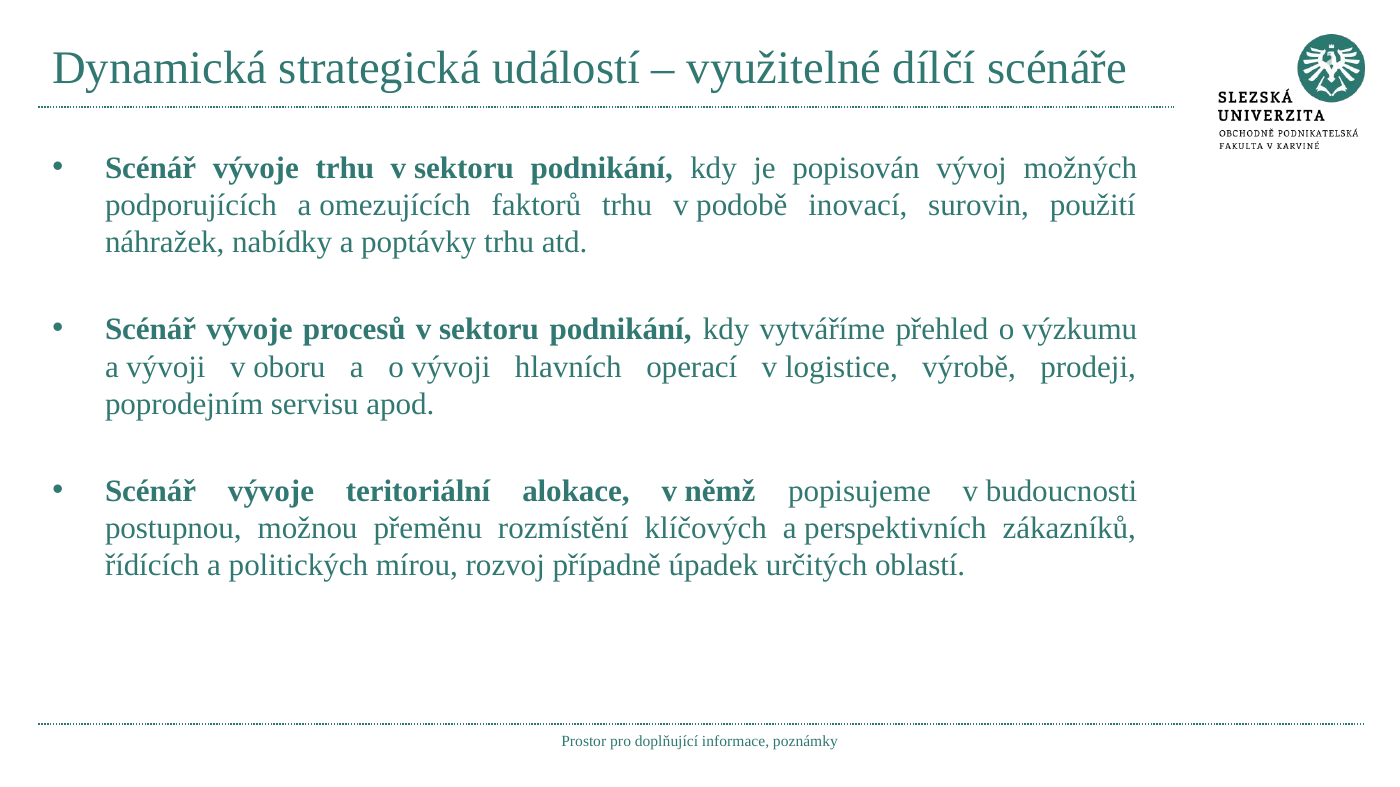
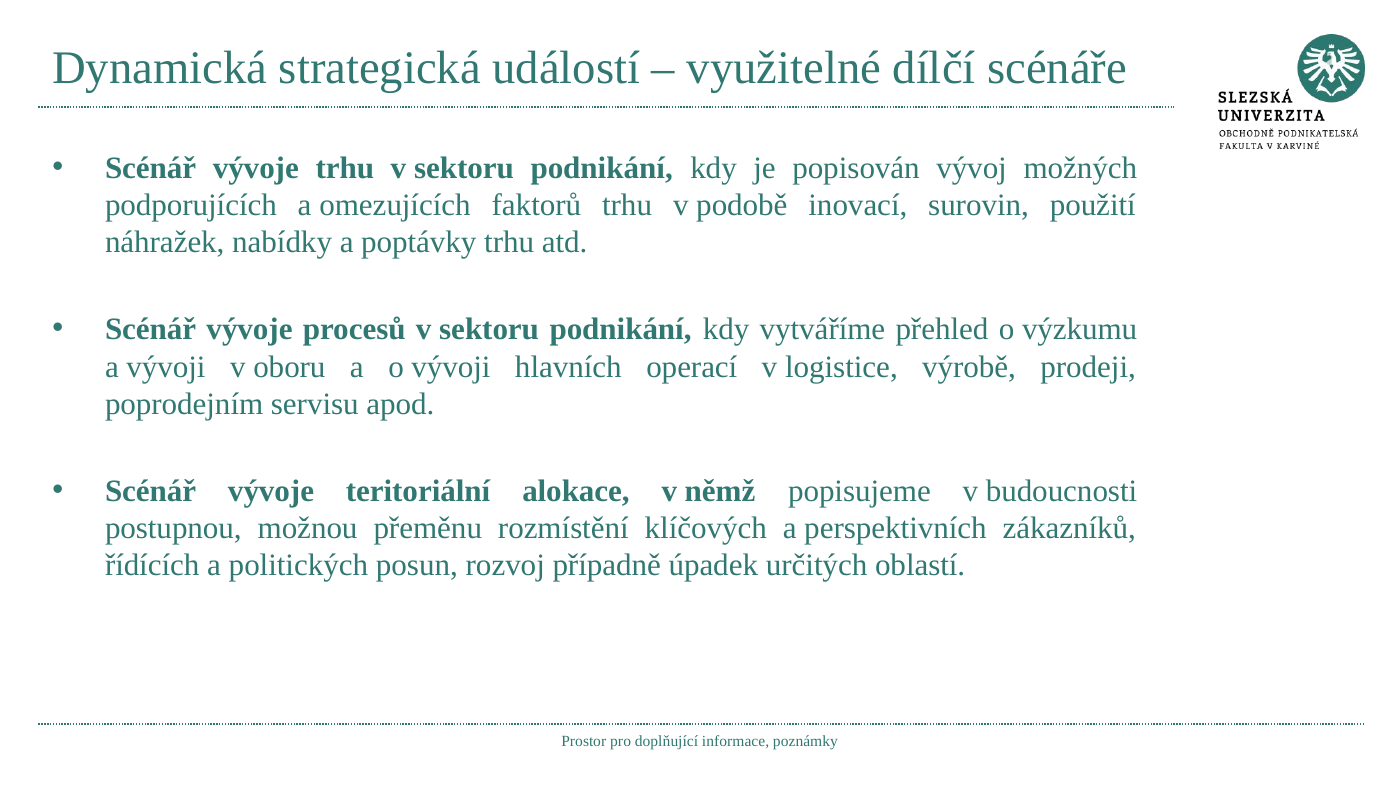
mírou: mírou -> posun
